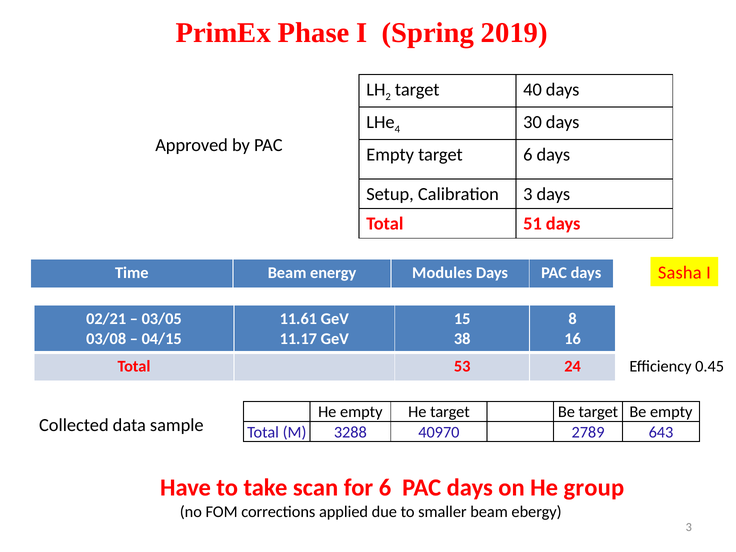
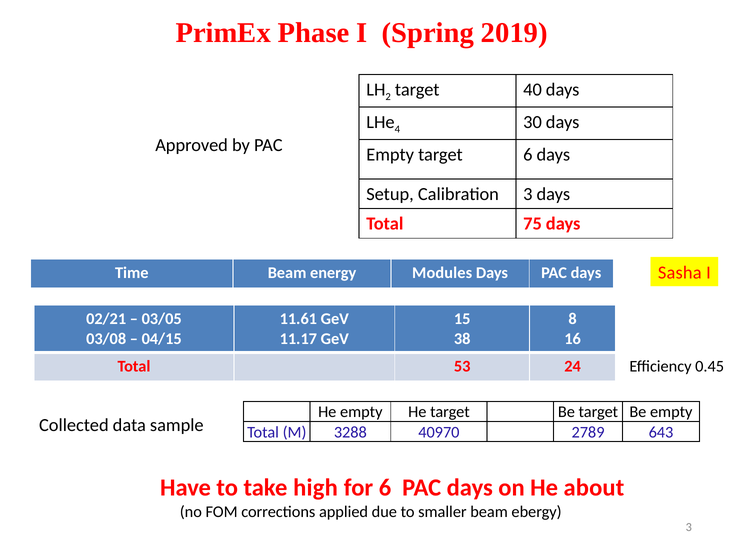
51: 51 -> 75
scan: scan -> high
group: group -> about
